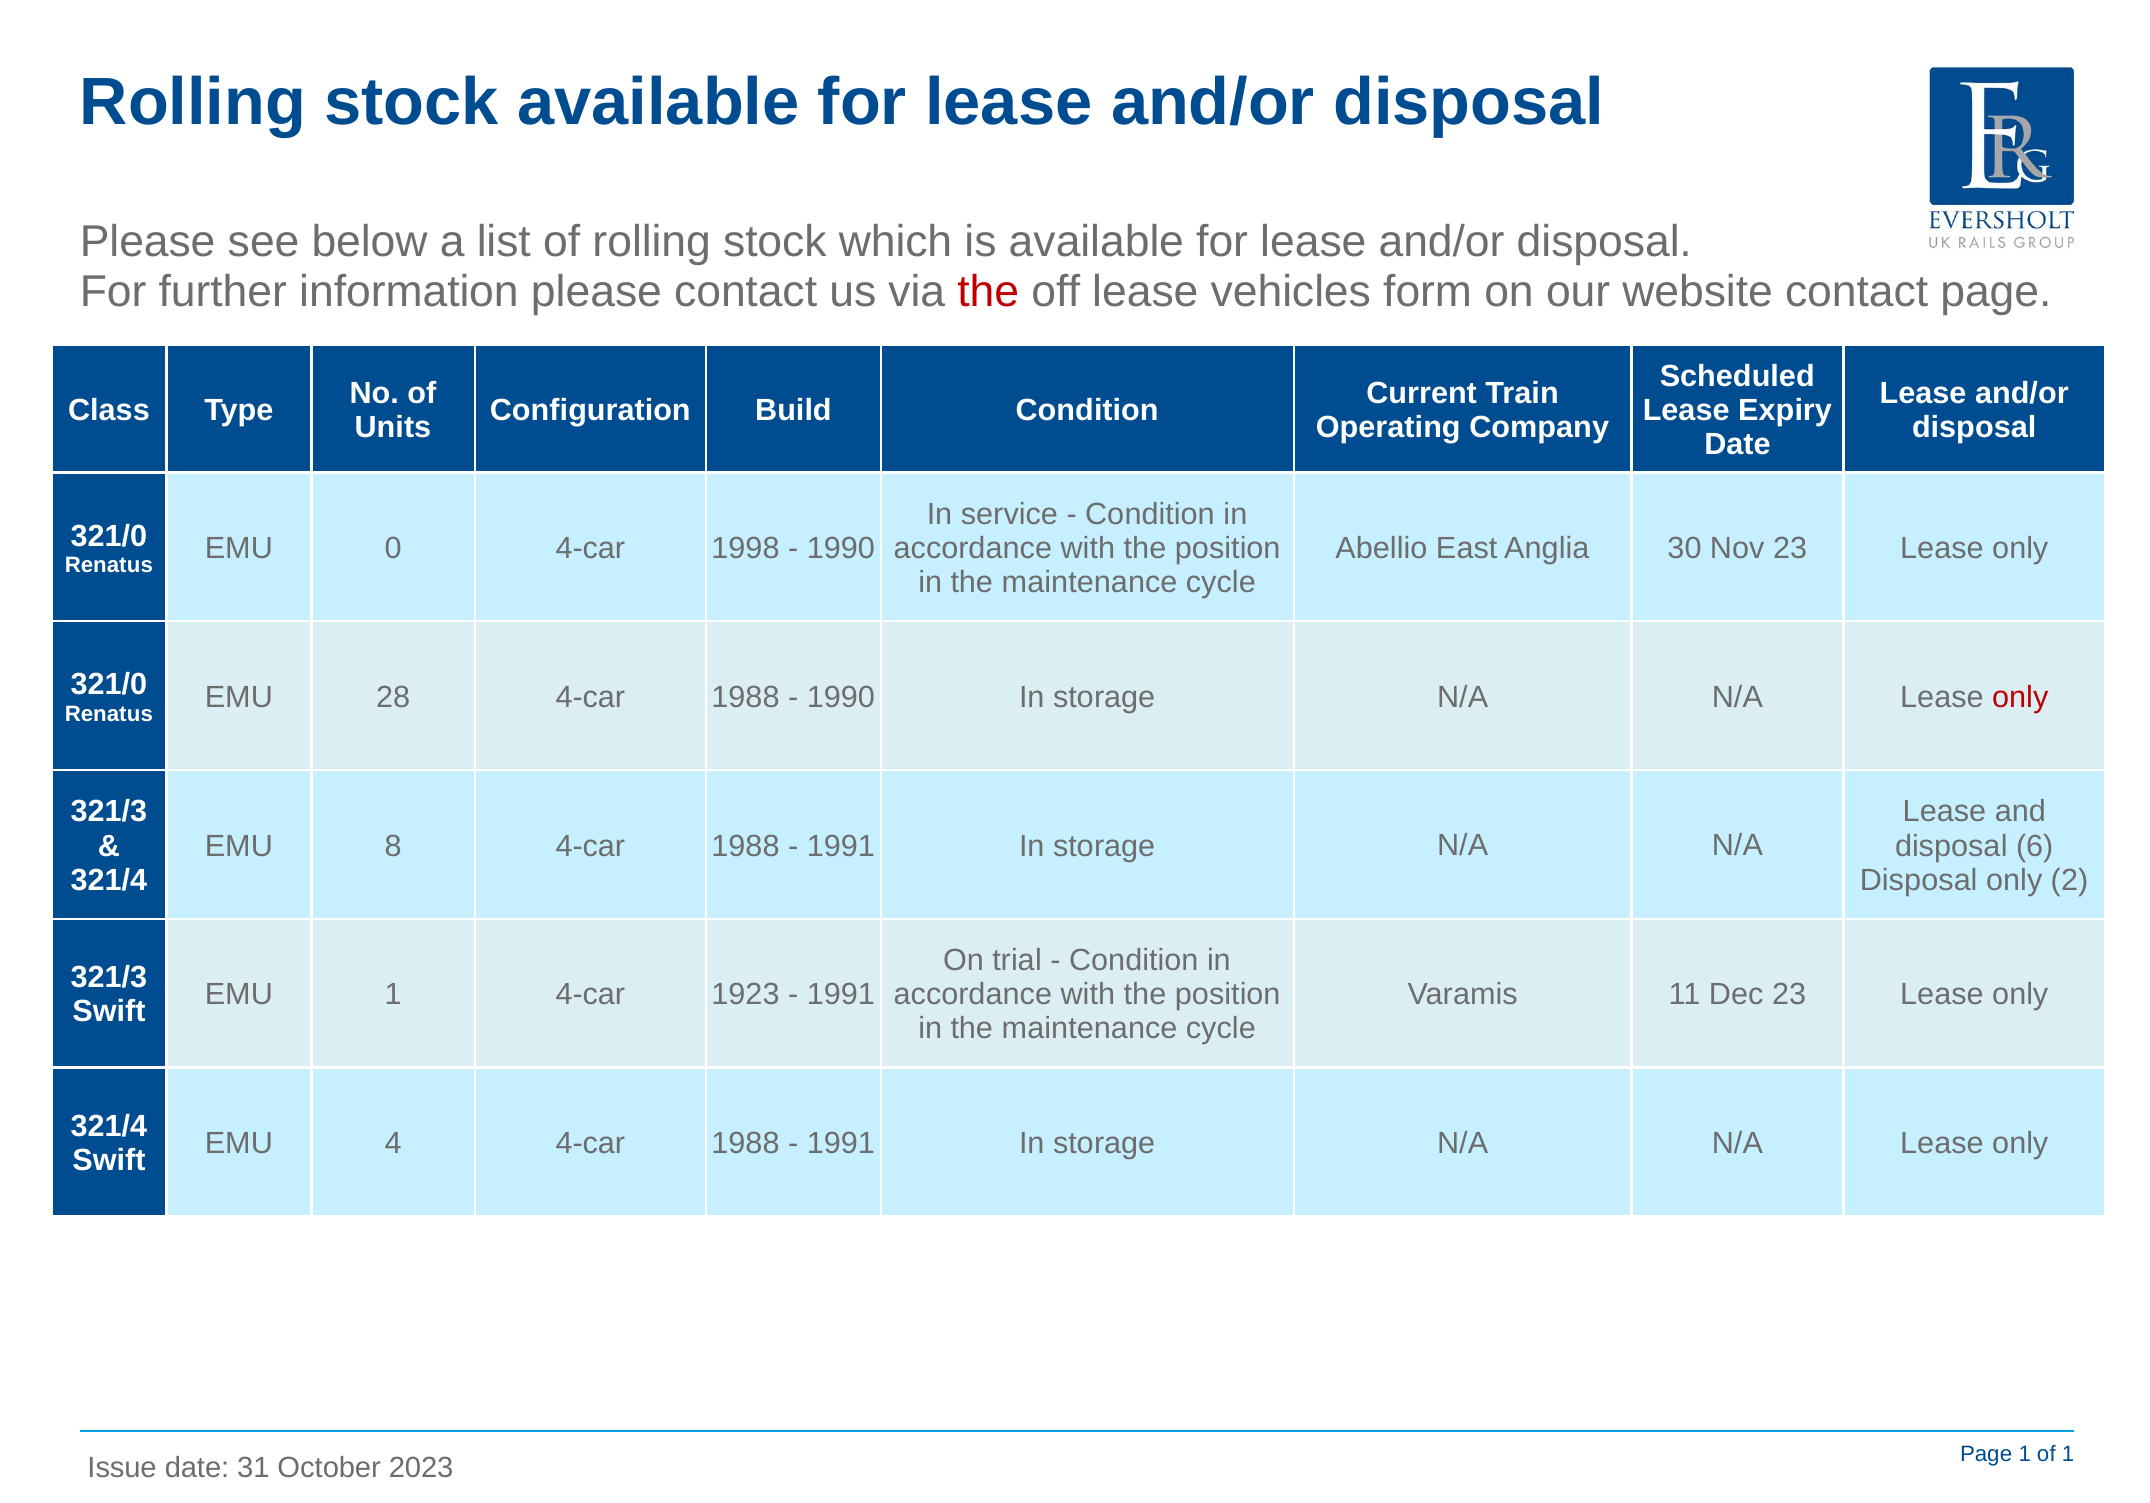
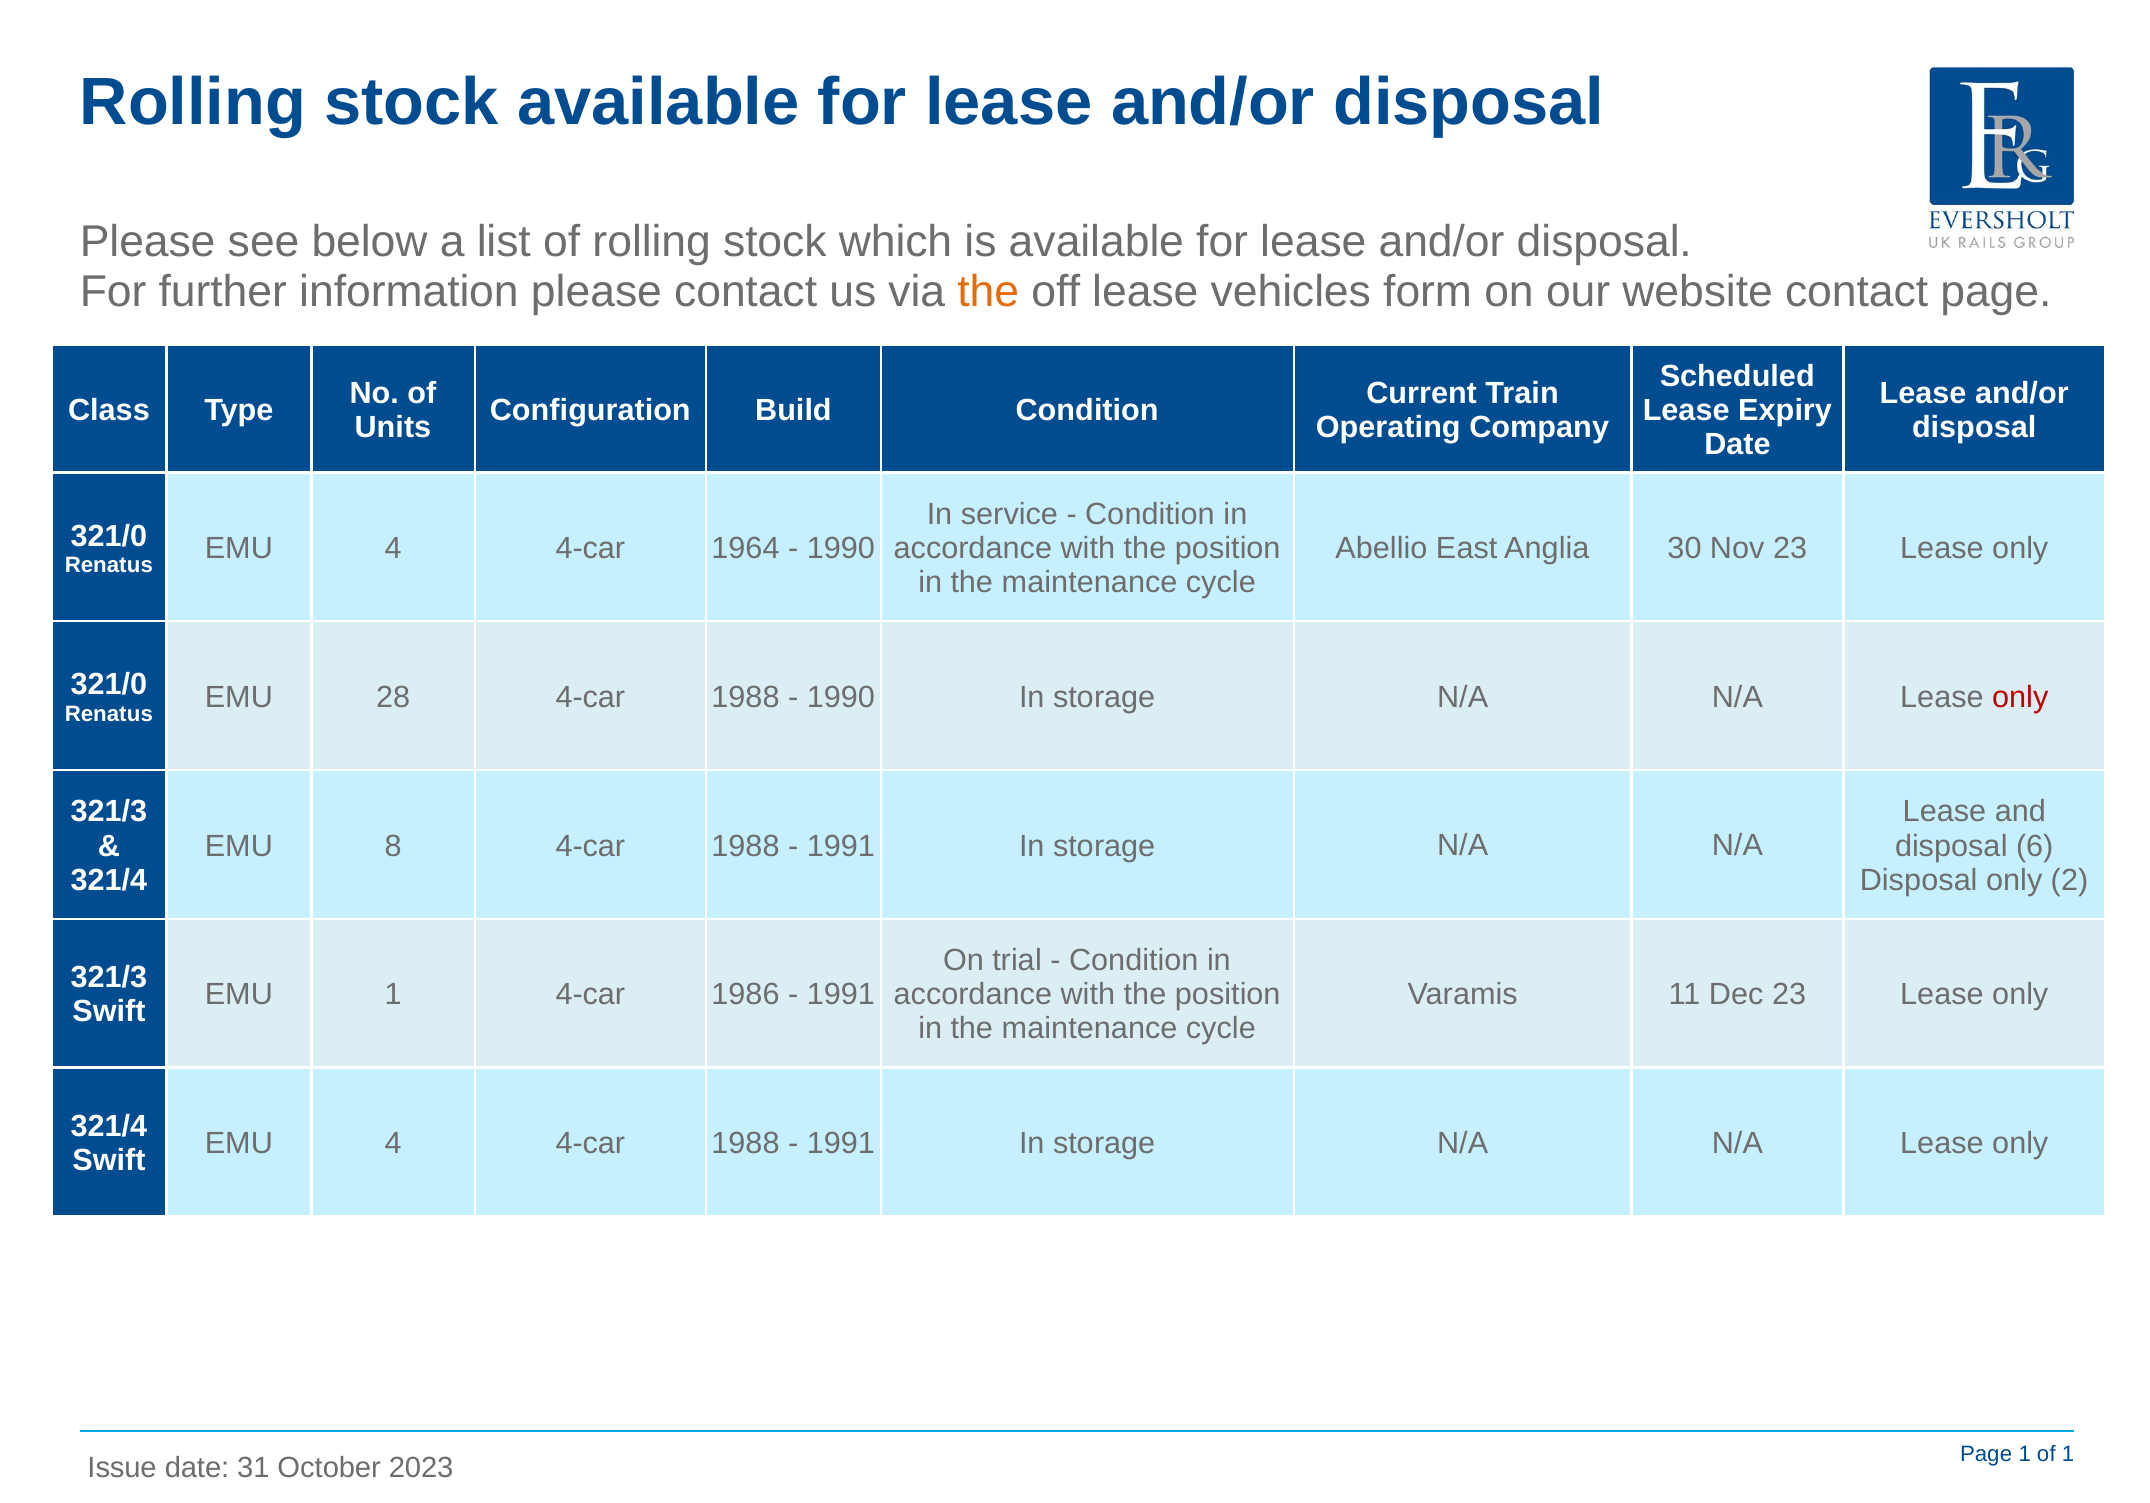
the at (988, 292) colour: red -> orange
0 at (393, 548): 0 -> 4
1998: 1998 -> 1964
1923: 1923 -> 1986
